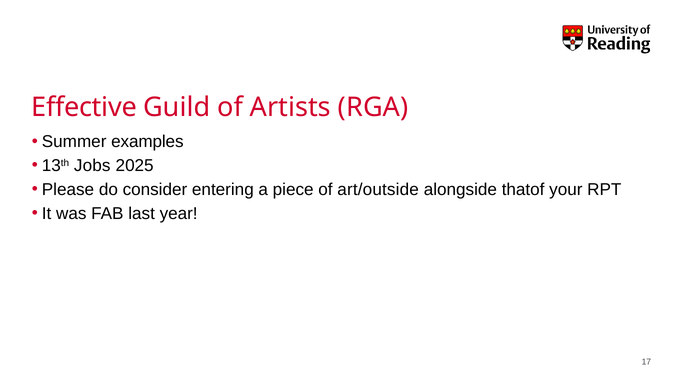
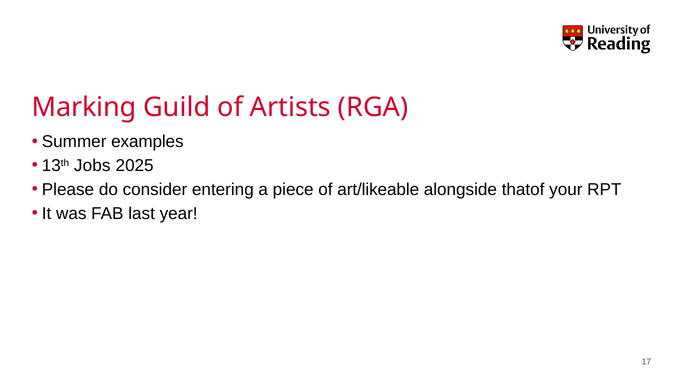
Effective: Effective -> Marking
art/outside: art/outside -> art/likeable
